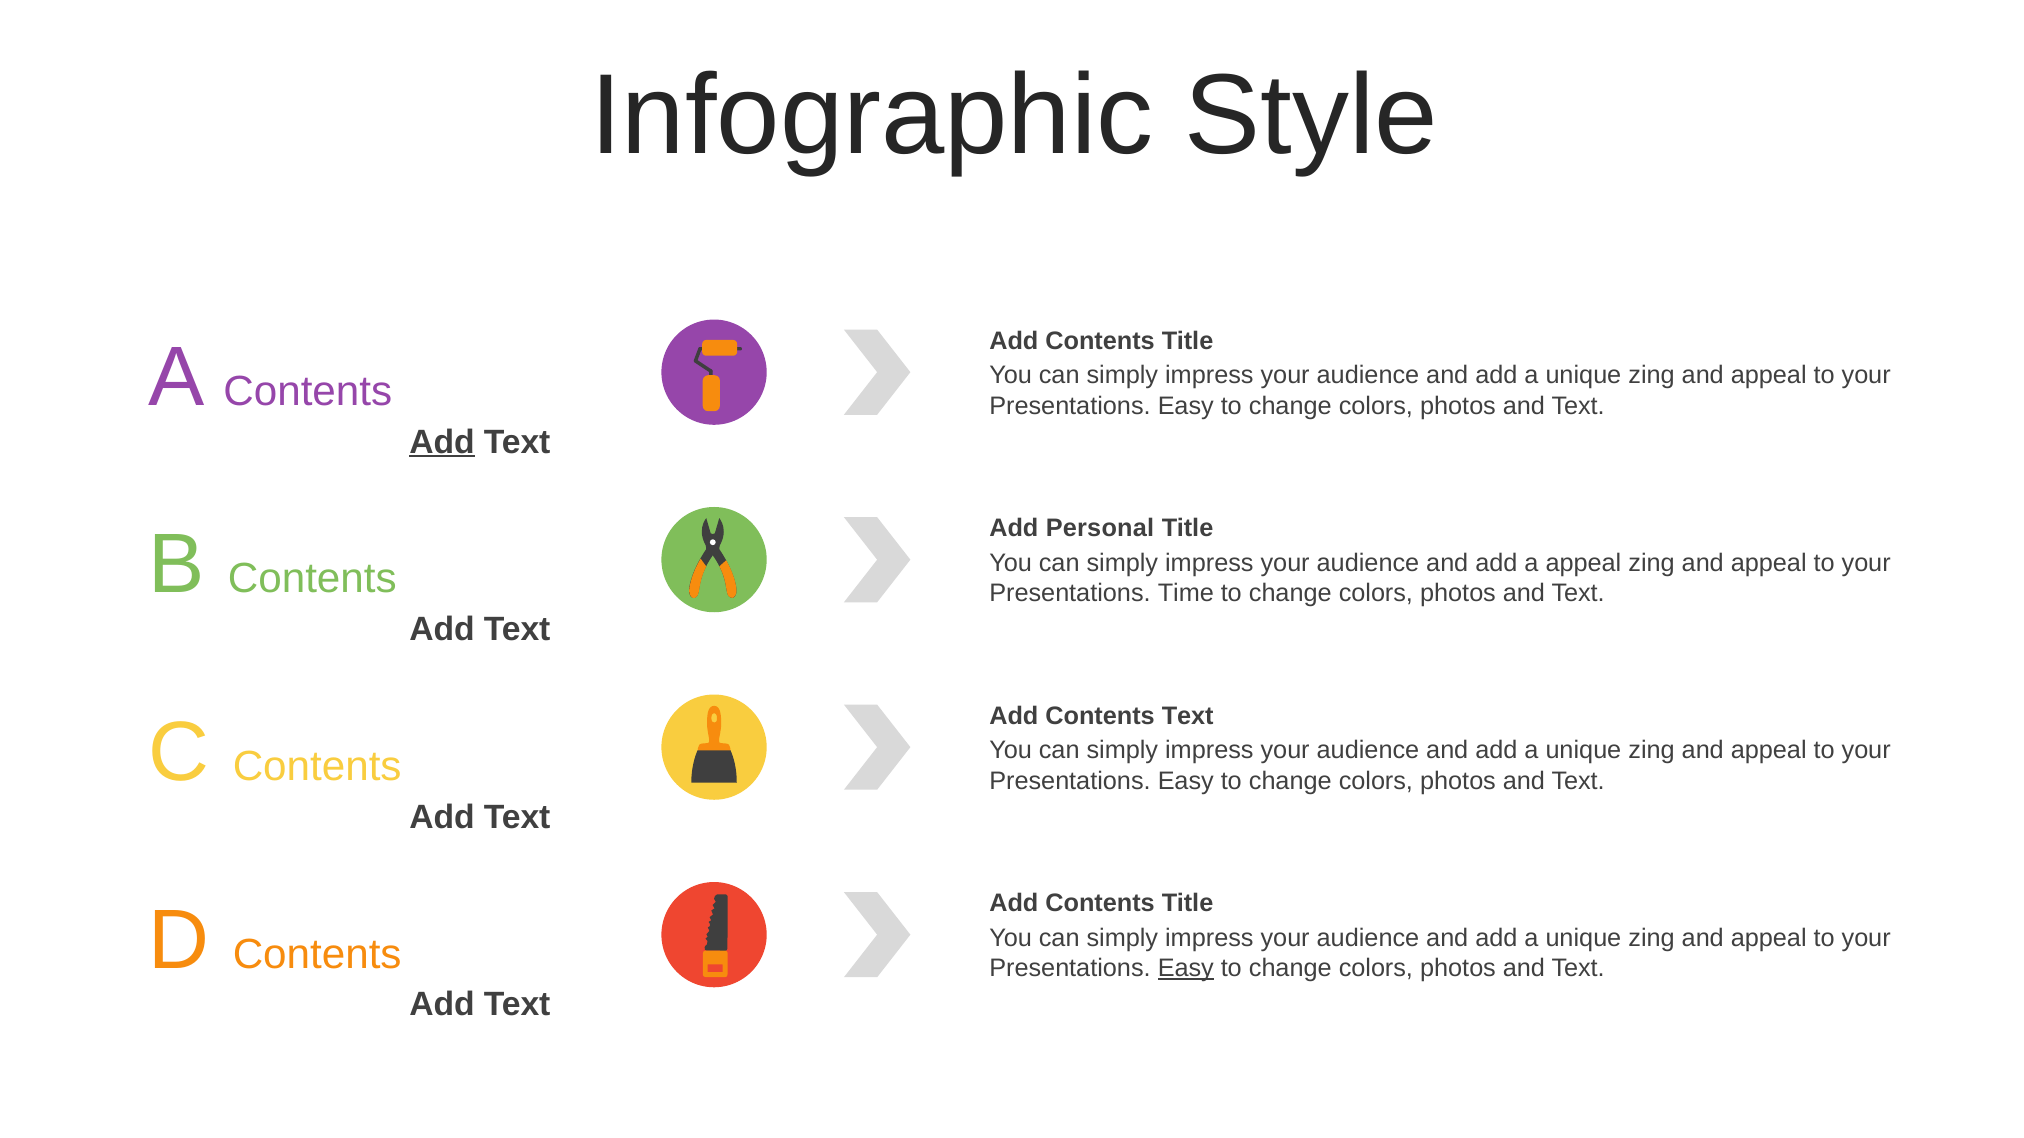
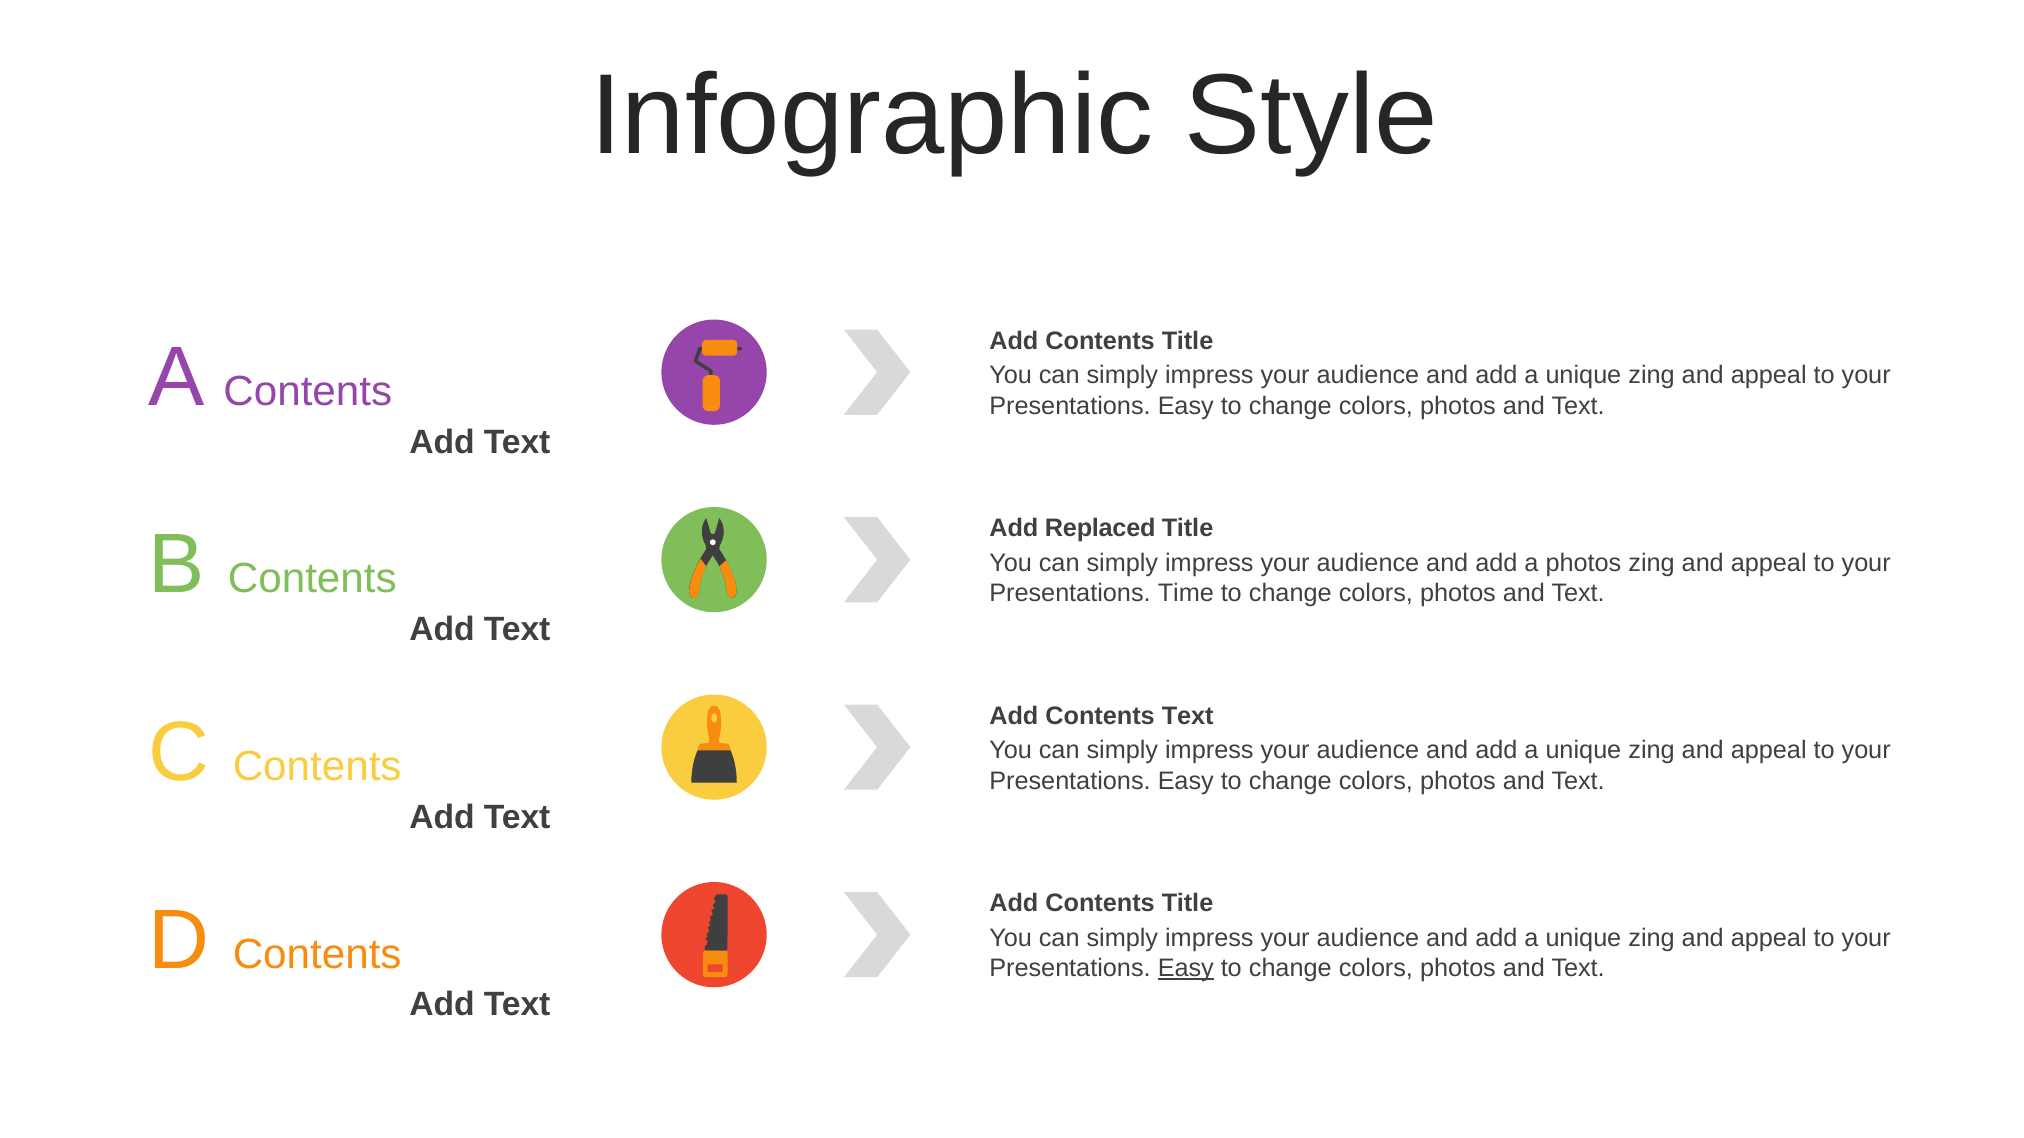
Add at (442, 442) underline: present -> none
Personal: Personal -> Replaced
a appeal: appeal -> photos
